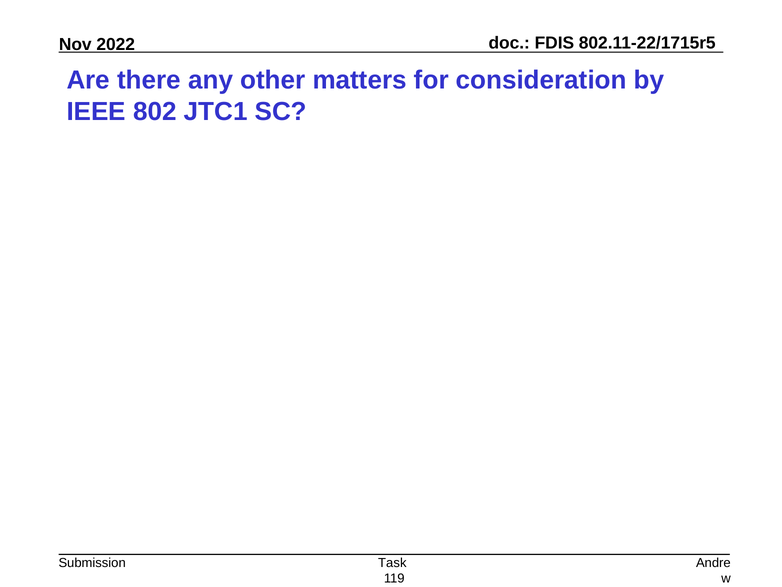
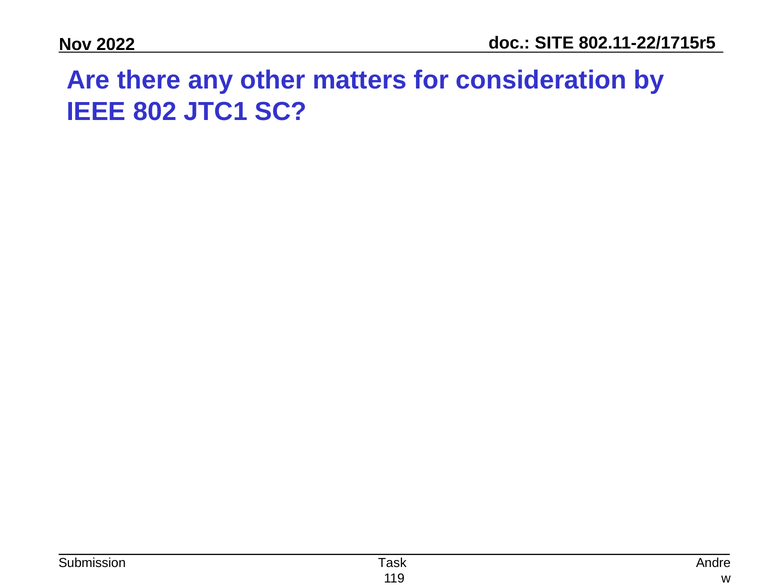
FDIS: FDIS -> SITE
